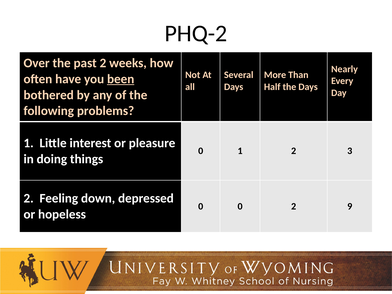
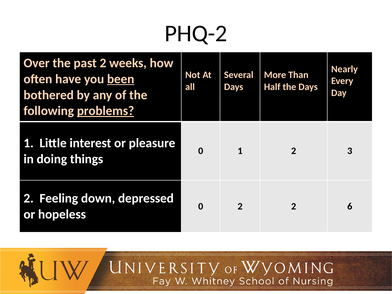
problems underline: none -> present
0 0: 0 -> 2
9: 9 -> 6
